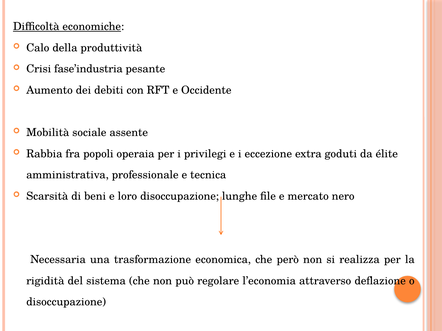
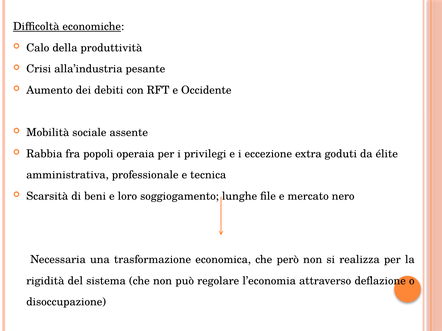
fase’industria: fase’industria -> alla’industria
loro disoccupazione: disoccupazione -> soggiogamento
